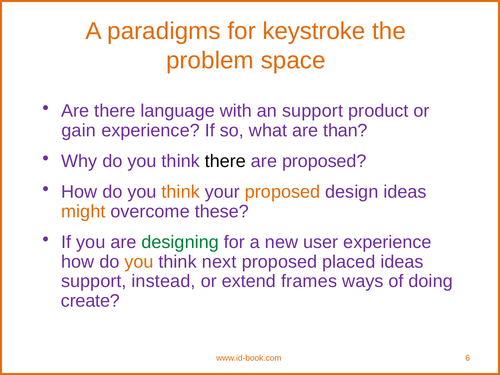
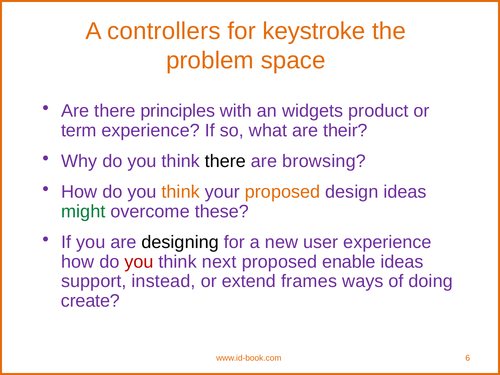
paradigms: paradigms -> controllers
language: language -> principles
an support: support -> widgets
gain: gain -> term
than: than -> their
are proposed: proposed -> browsing
might colour: orange -> green
designing colour: green -> black
you at (139, 262) colour: orange -> red
placed: placed -> enable
